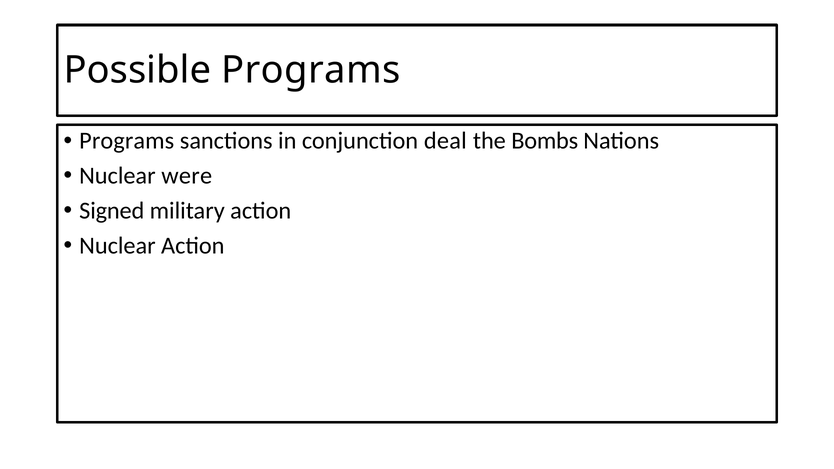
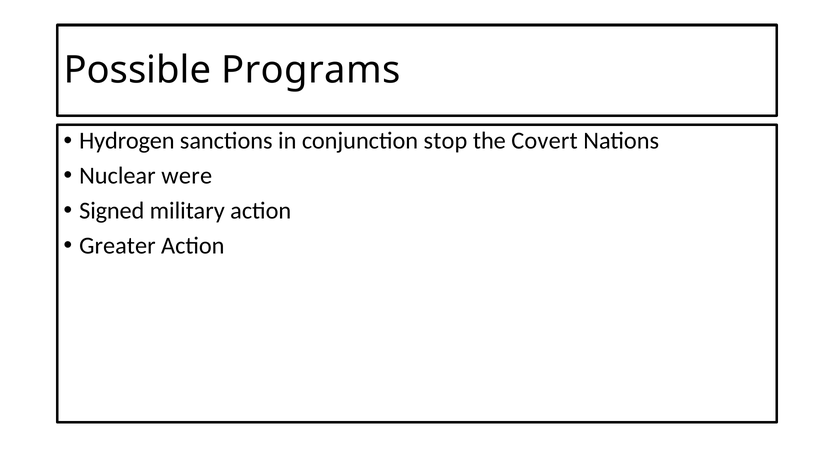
Programs at (127, 141): Programs -> Hydrogen
deal: deal -> stop
Bombs: Bombs -> Covert
Nuclear at (117, 246): Nuclear -> Greater
